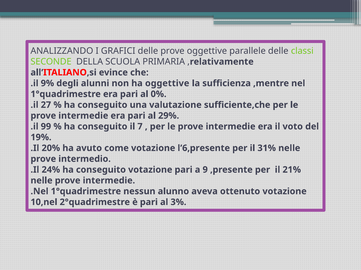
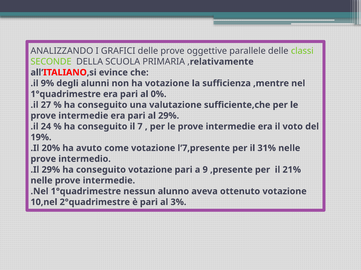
ha oggettive: oggettive -> votazione
99: 99 -> 24
l’6,presente: l’6,presente -> l’7,presente
.Il 24%: 24% -> 29%
